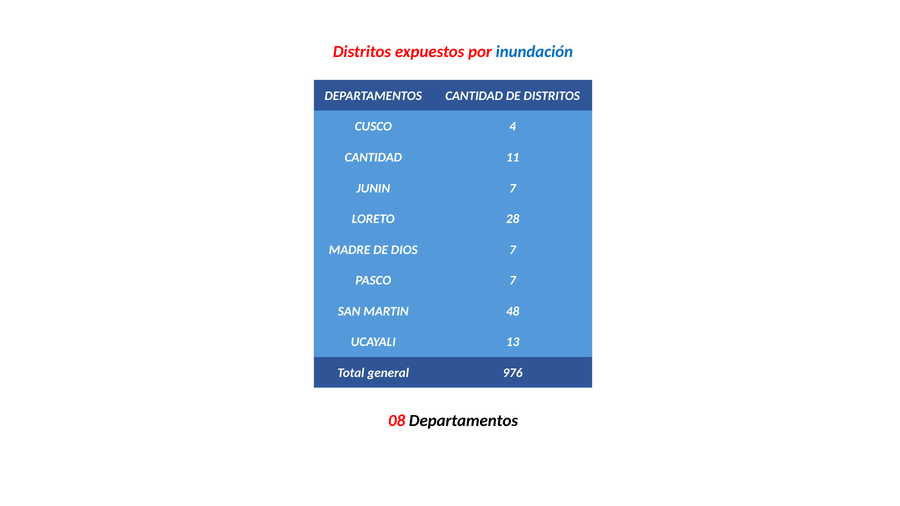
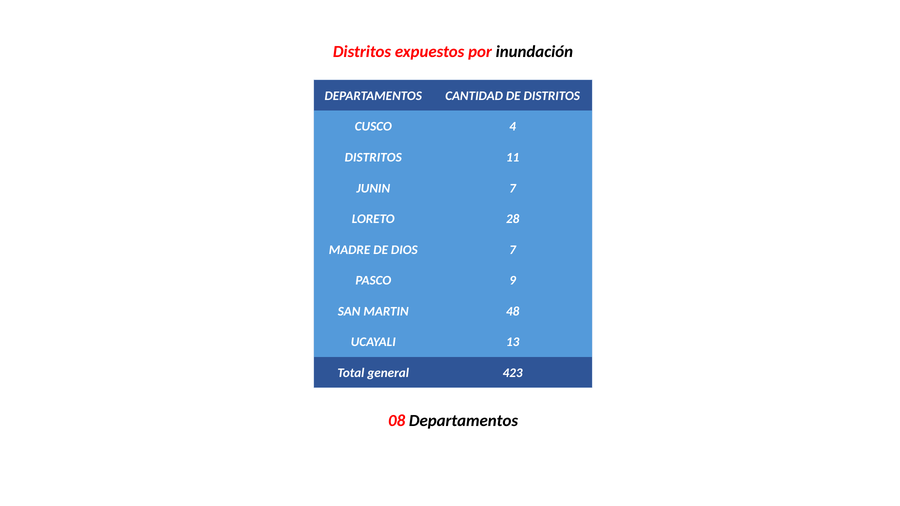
inundación colour: blue -> black
CANTIDAD at (373, 158): CANTIDAD -> DISTRITOS
PASCO 7: 7 -> 9
976: 976 -> 423
